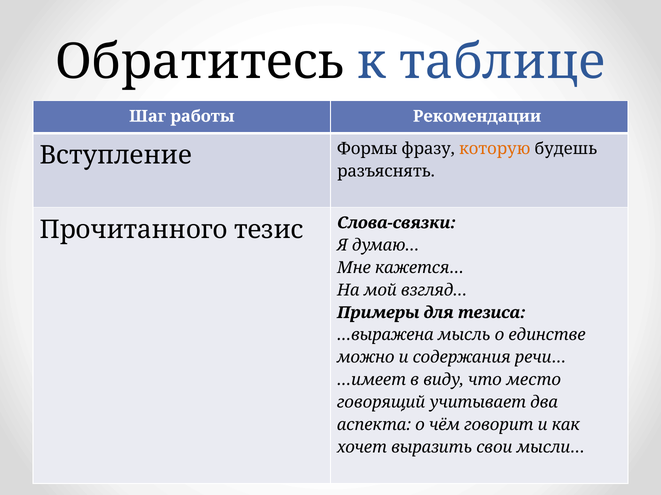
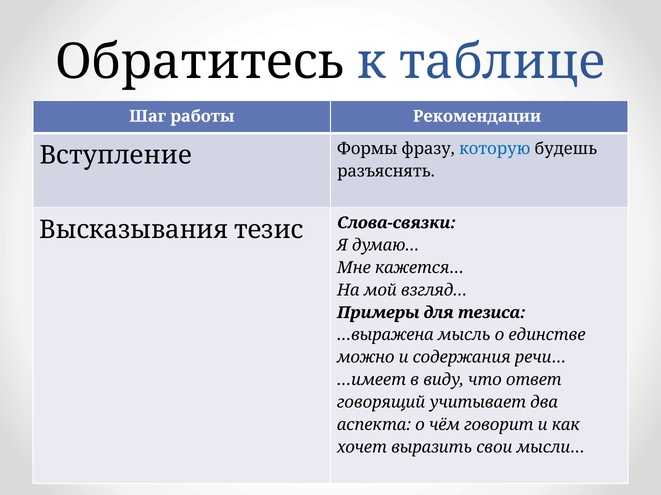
которую colour: orange -> blue
Прочитанного: Прочитанного -> Высказывания
место: место -> ответ
